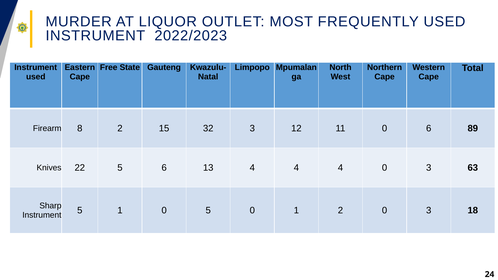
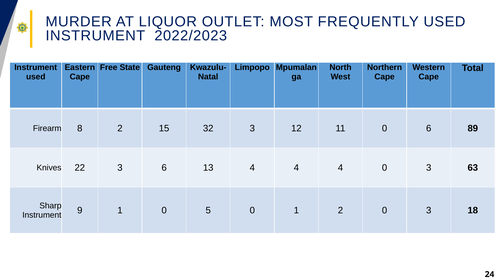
22 5: 5 -> 3
Instrument 5: 5 -> 9
